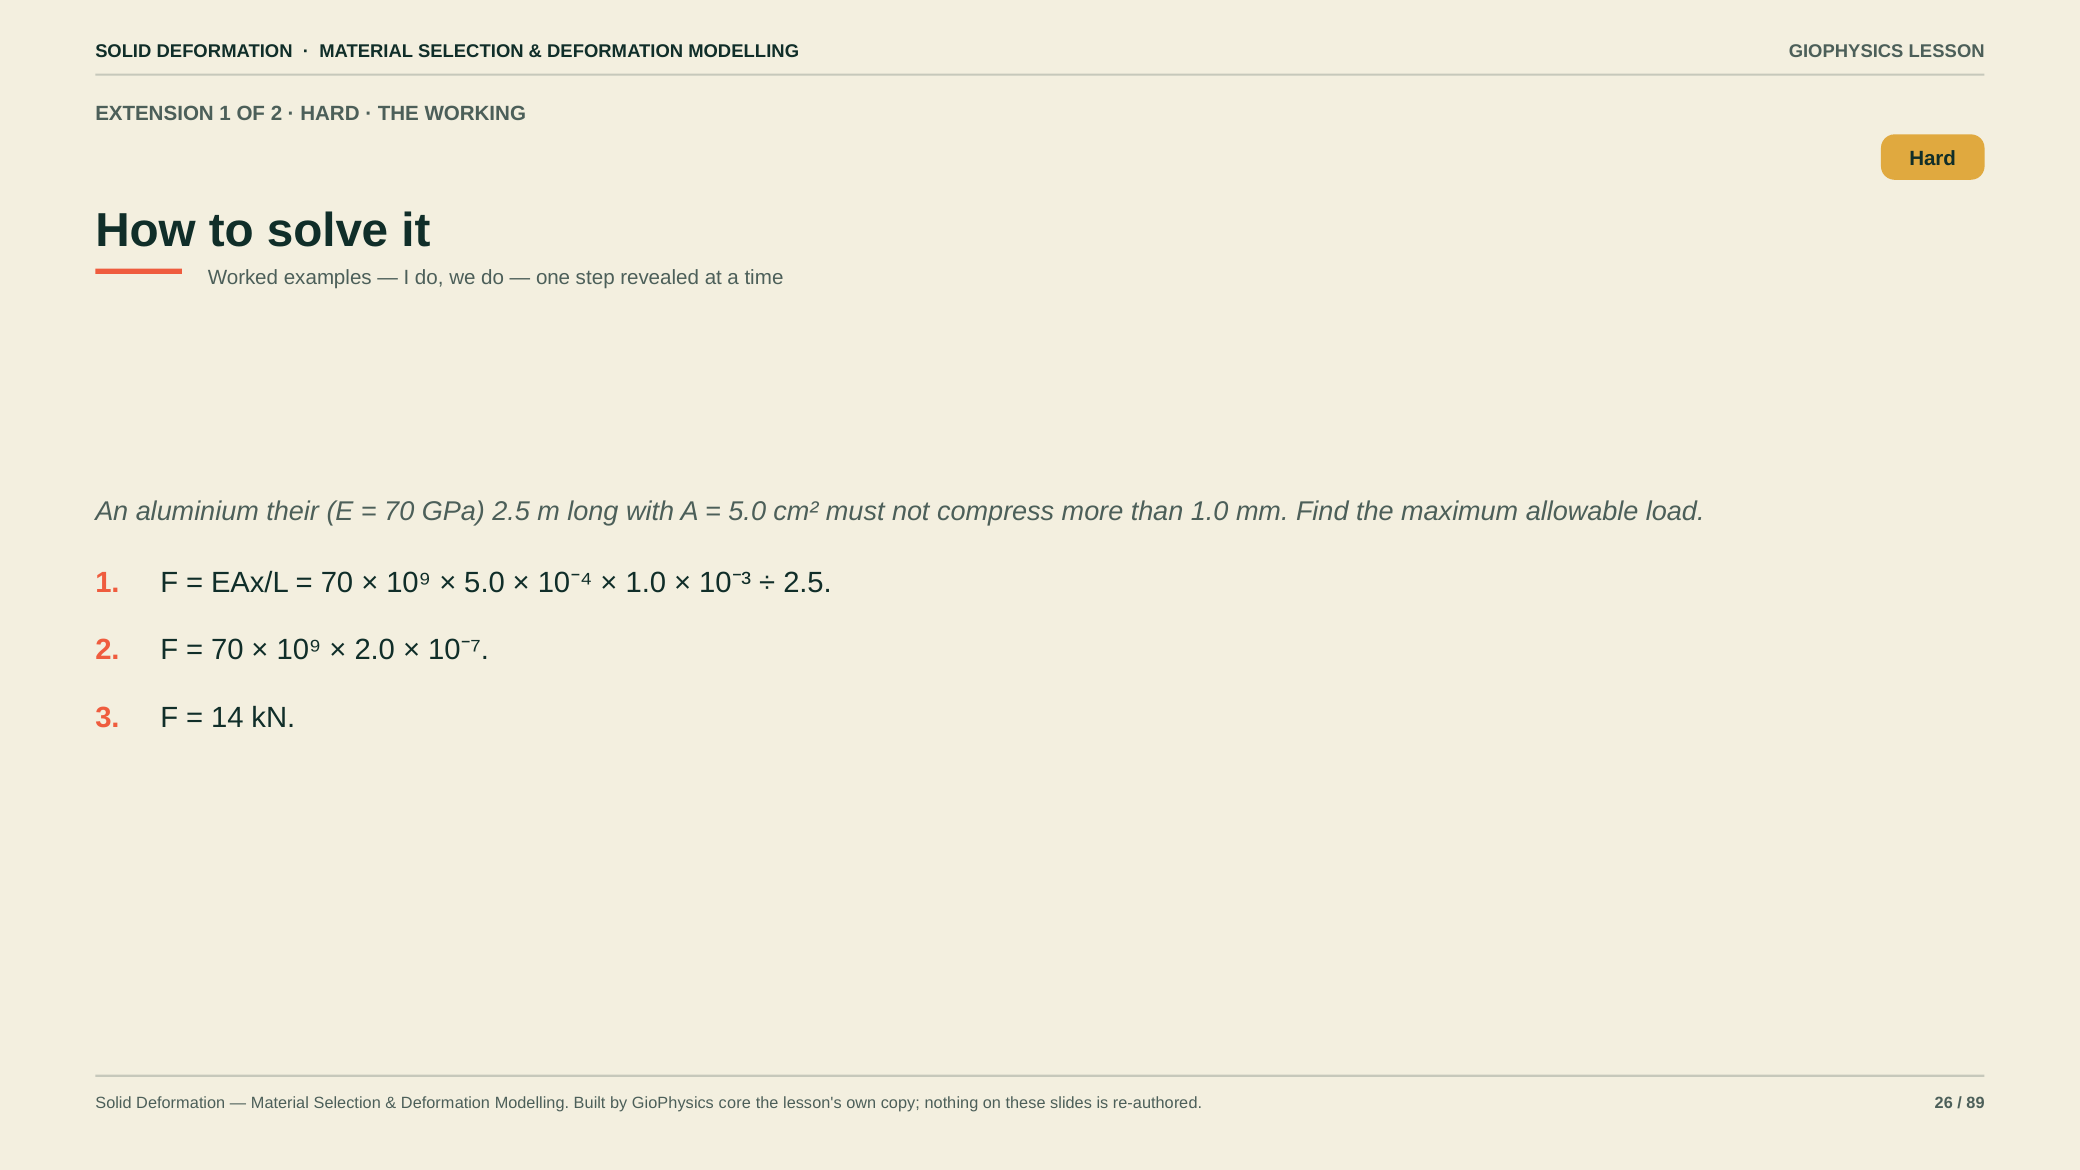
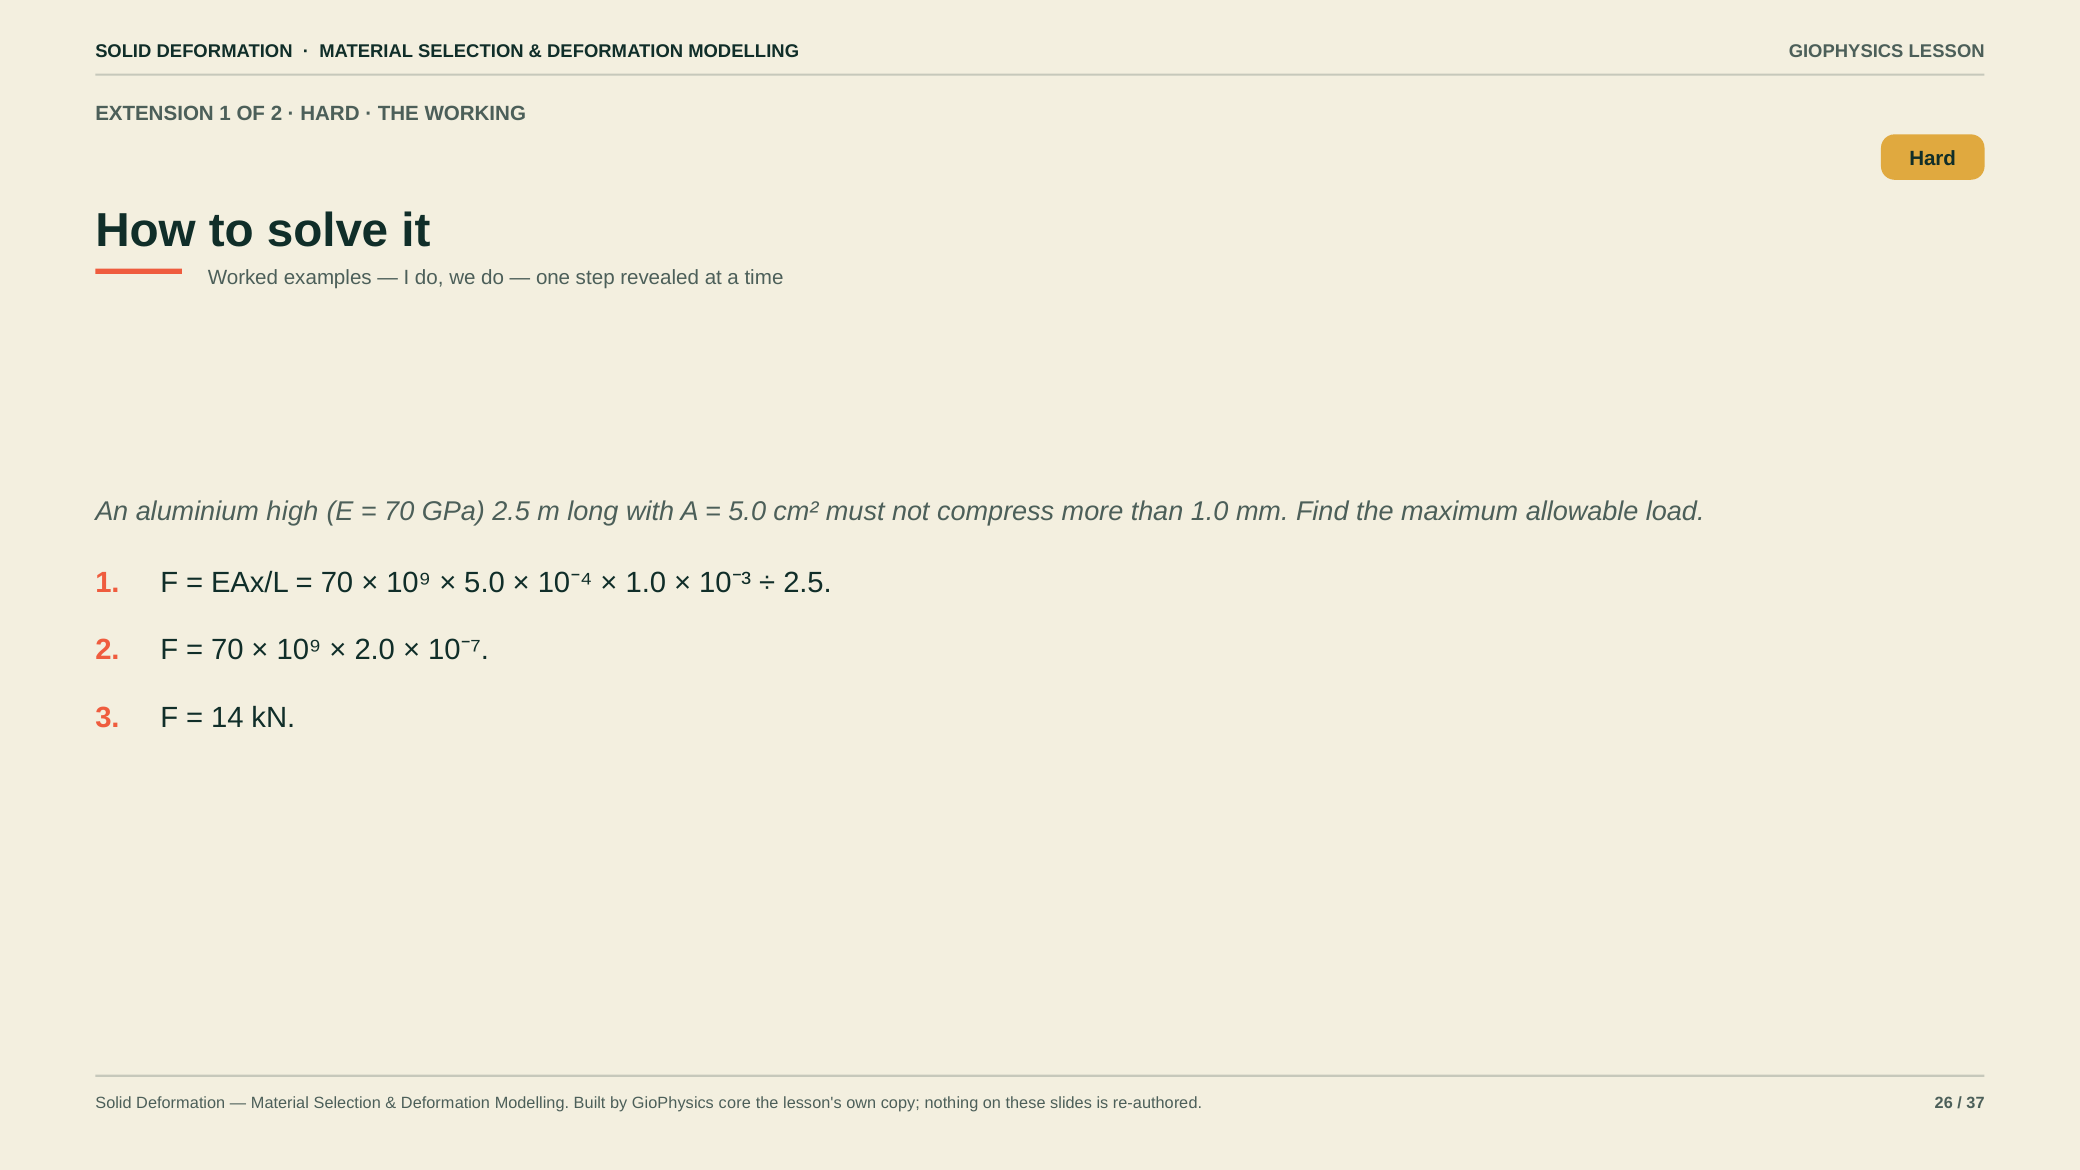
their: their -> high
89: 89 -> 37
